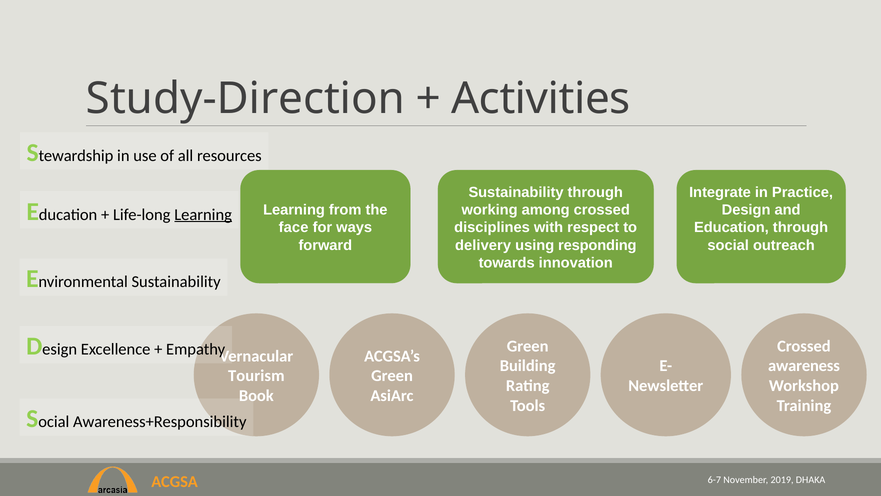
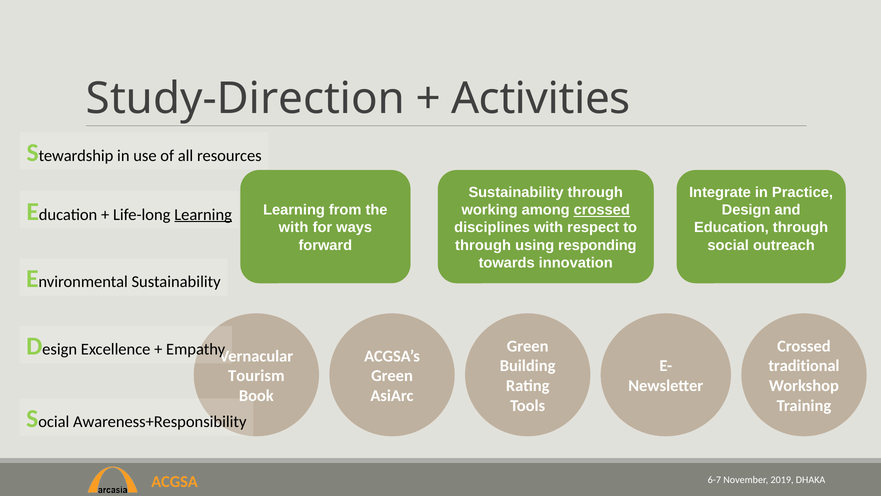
crossed at (602, 210) underline: none -> present
face at (294, 227): face -> with
delivery at (483, 245): delivery -> through
awareness: awareness -> traditional
